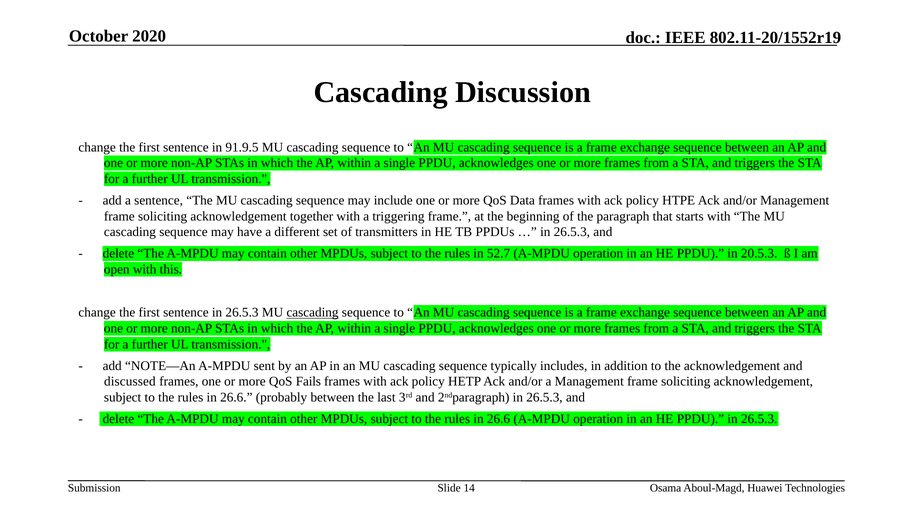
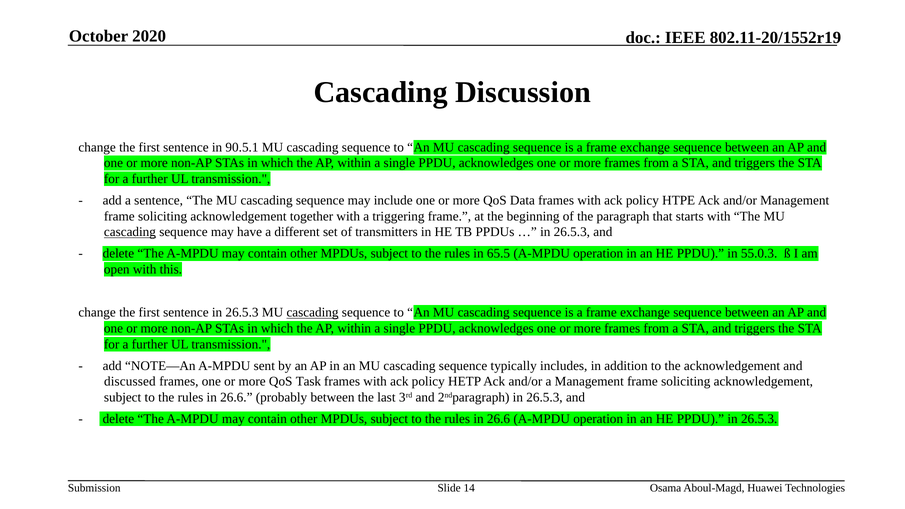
91.9.5: 91.9.5 -> 90.5.1
cascading at (130, 232) underline: none -> present
52.7: 52.7 -> 65.5
20.5.3: 20.5.3 -> 55.0.3
Fails: Fails -> Task
